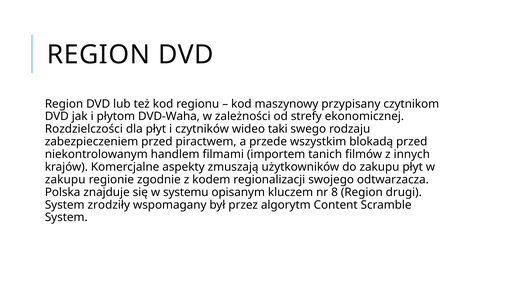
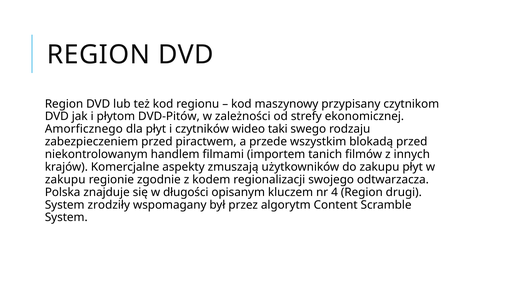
DVD-Waha: DVD-Waha -> DVD-Pitów
Rozdzielczości: Rozdzielczości -> Amorficznego
systemu: systemu -> długości
8: 8 -> 4
